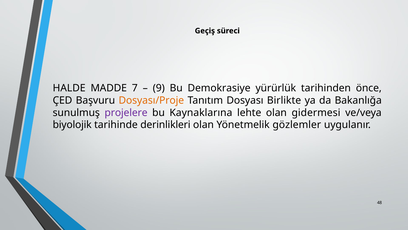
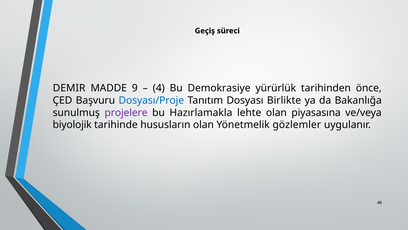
HALDE: HALDE -> DEMIR
7: 7 -> 9
9: 9 -> 4
Dosyası/Proje colour: orange -> blue
Kaynaklarına: Kaynaklarına -> Hazırlamakla
gidermesi: gidermesi -> piyasasına
derinlikleri: derinlikleri -> hususların
